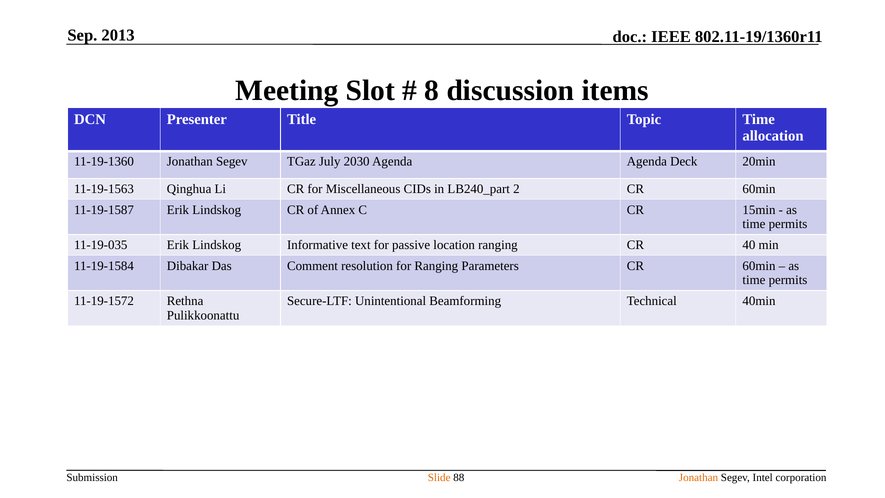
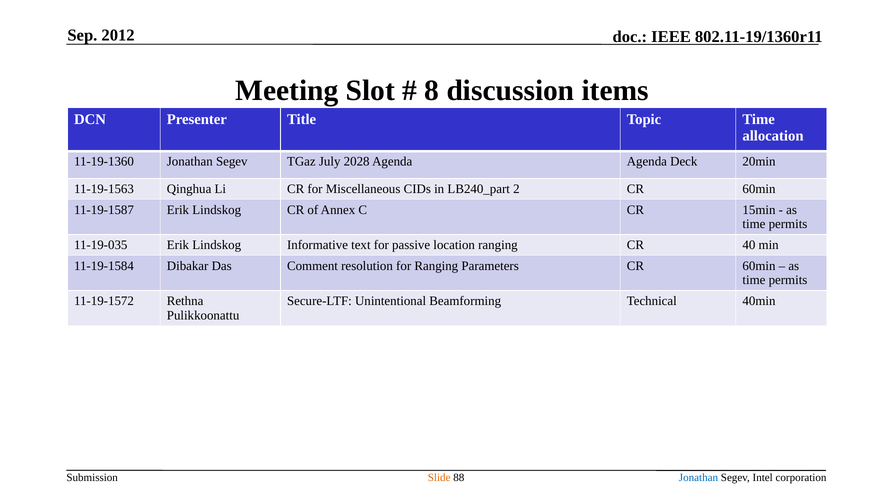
2013: 2013 -> 2012
2030: 2030 -> 2028
Jonathan at (698, 477) colour: orange -> blue
